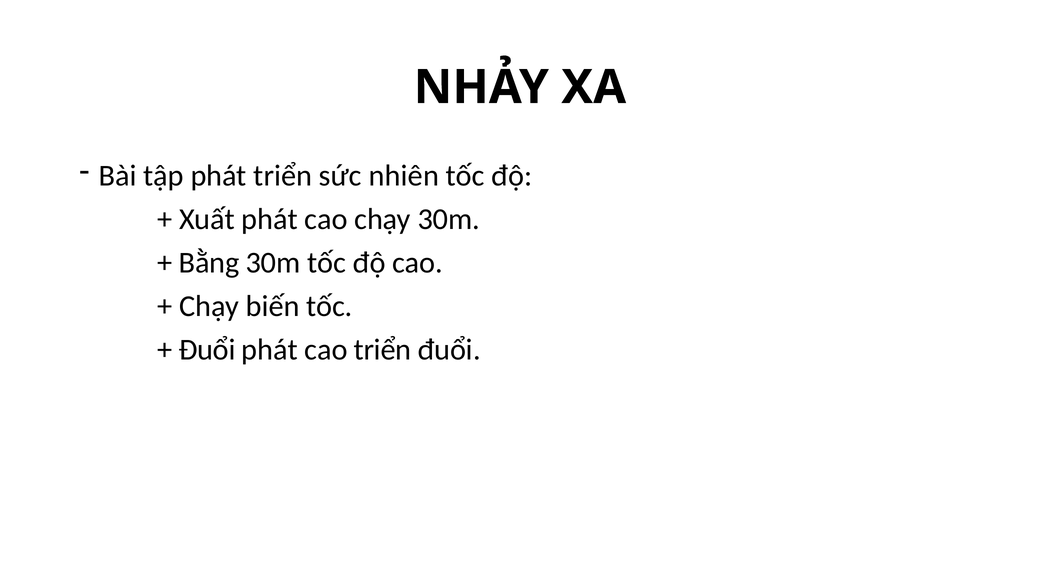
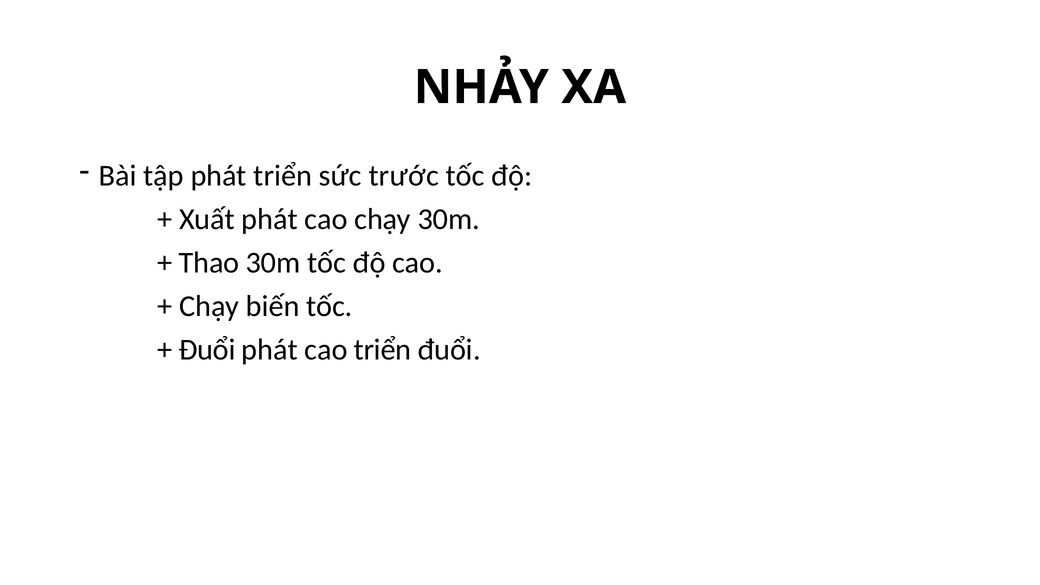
nhiên: nhiên -> trước
Bằng: Bằng -> Thao
